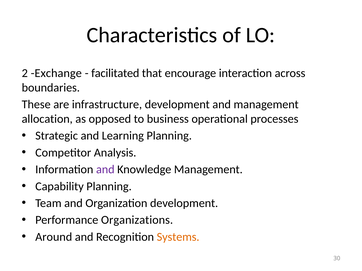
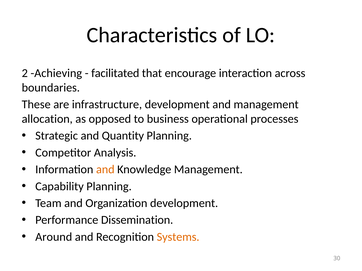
Exchange: Exchange -> Achieving
Learning: Learning -> Quantity
and at (105, 170) colour: purple -> orange
Organizations: Organizations -> Dissemination
